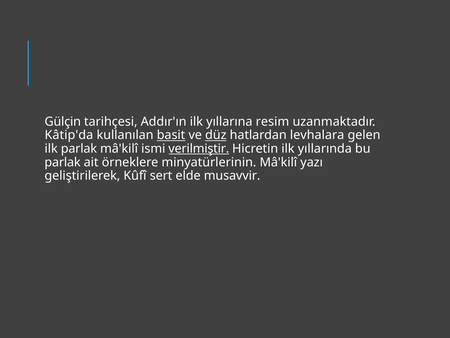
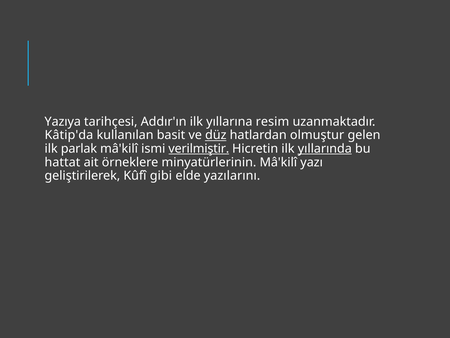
Gülçin: Gülçin -> Yazıya
basit underline: present -> none
levhalara: levhalara -> olmuştur
yıllarında underline: none -> present
parlak at (63, 162): parlak -> hattat
sert: sert -> gibi
musavvir: musavvir -> yazılarını
